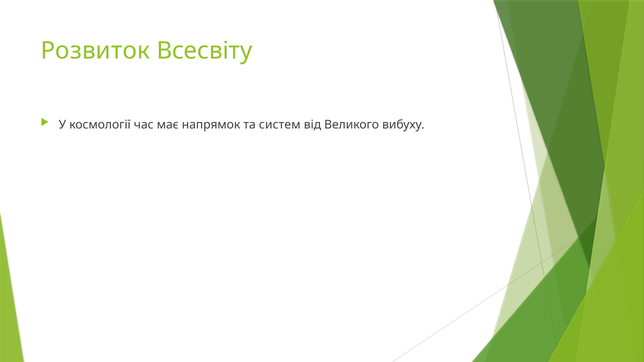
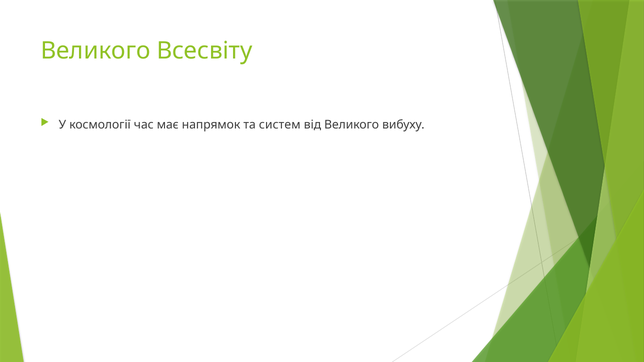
Розвиток at (95, 51): Розвиток -> Великого
